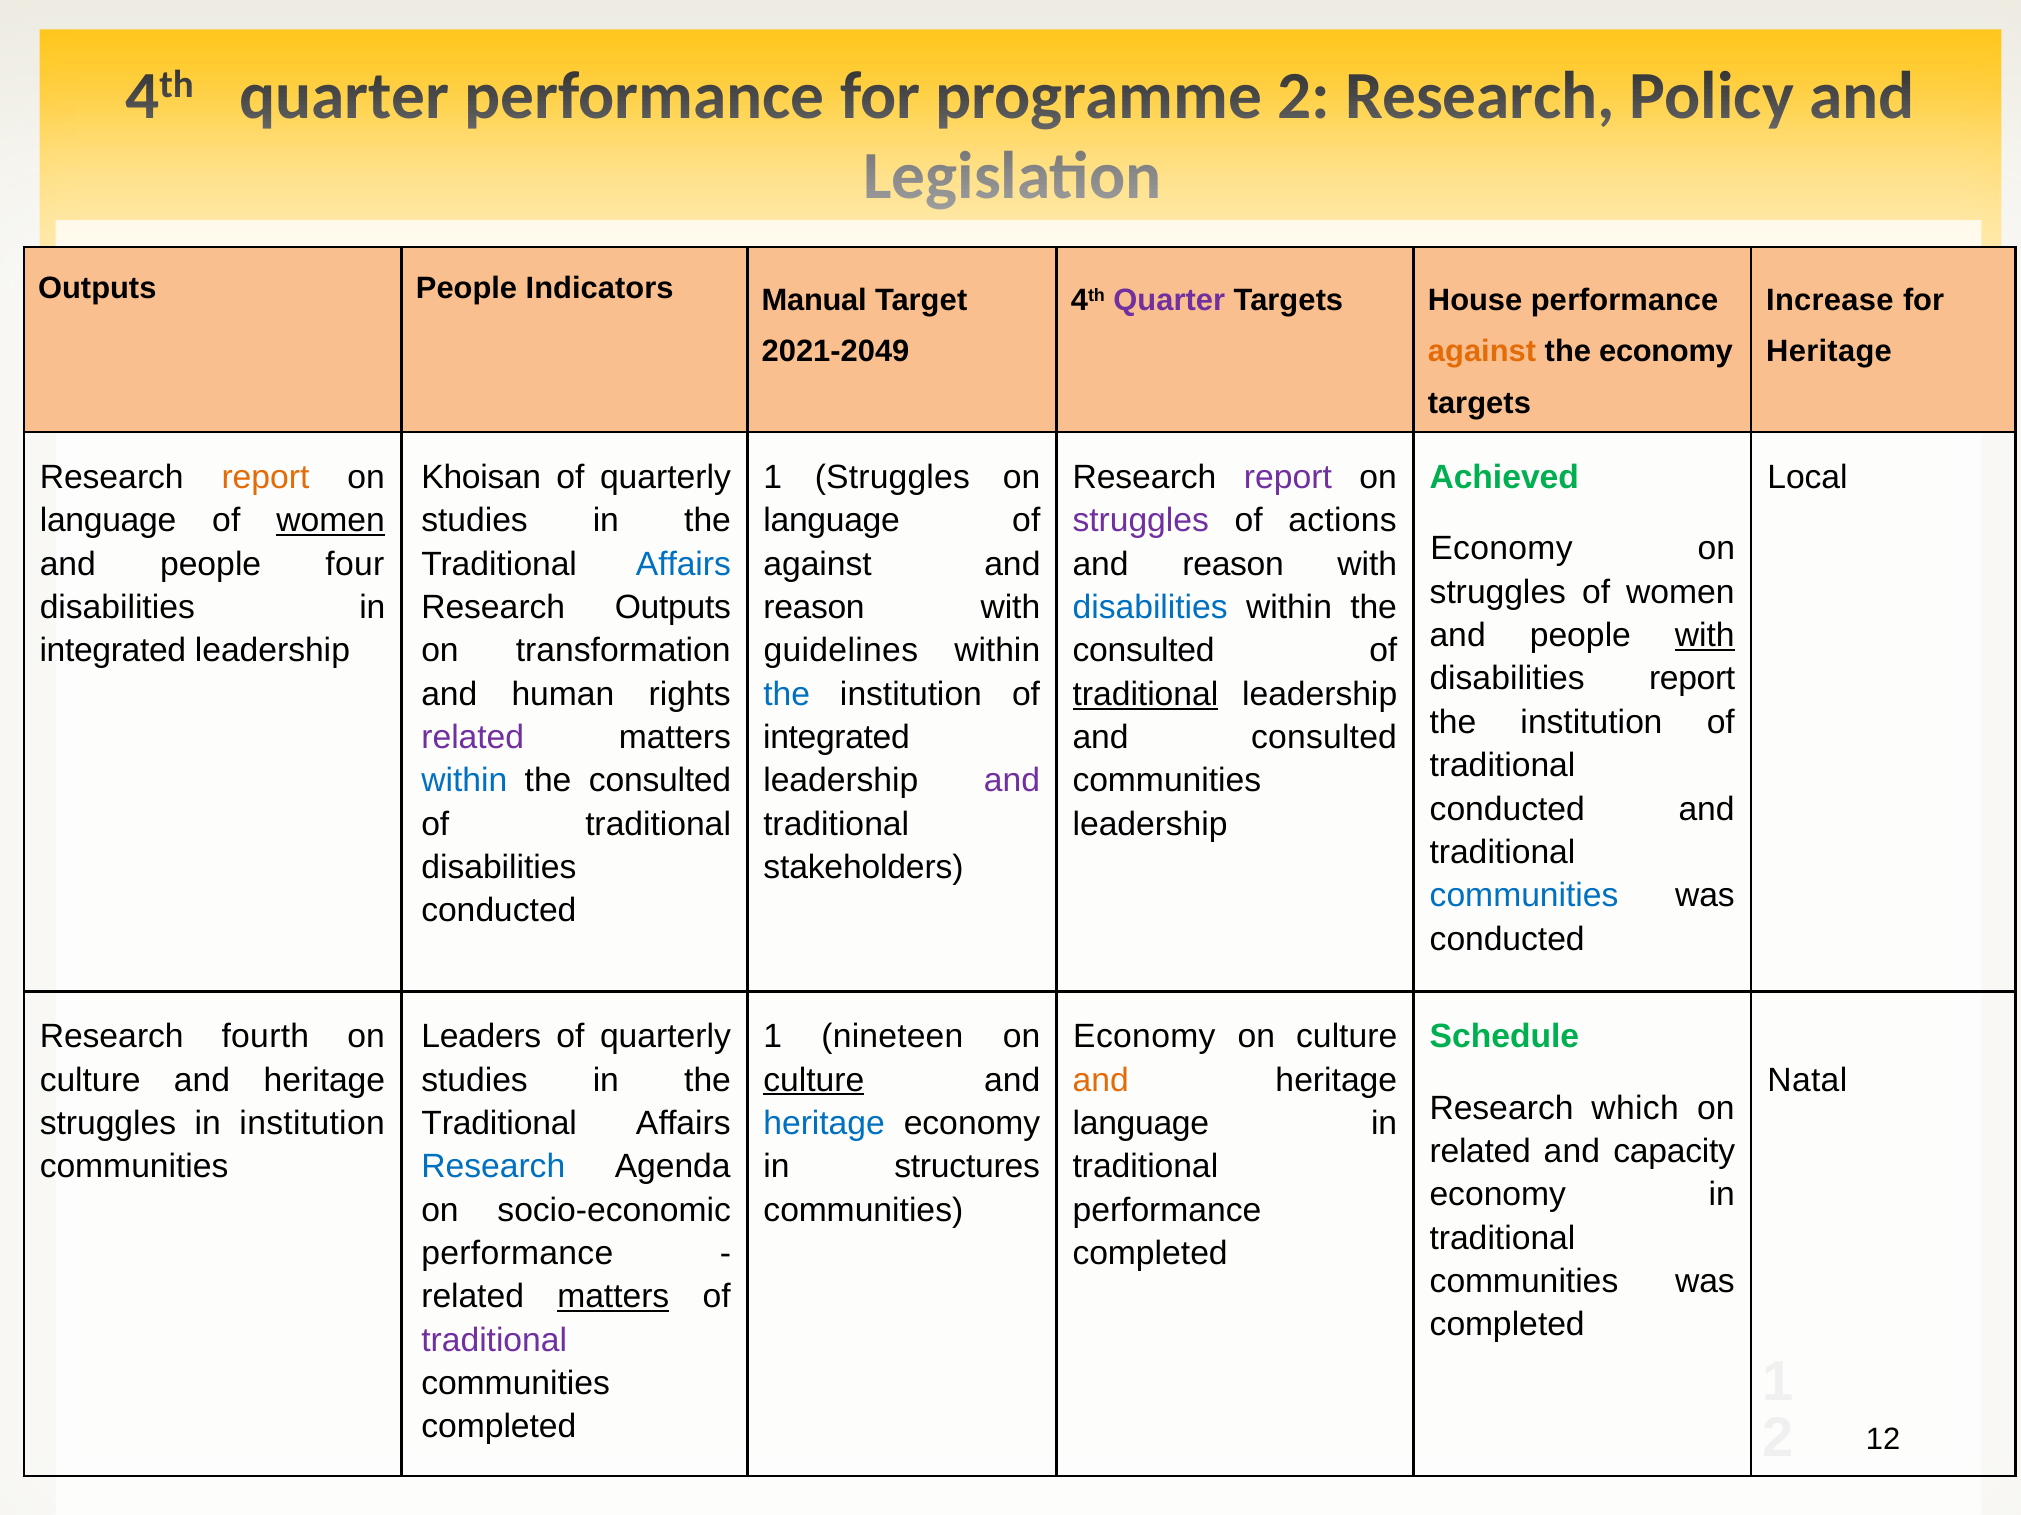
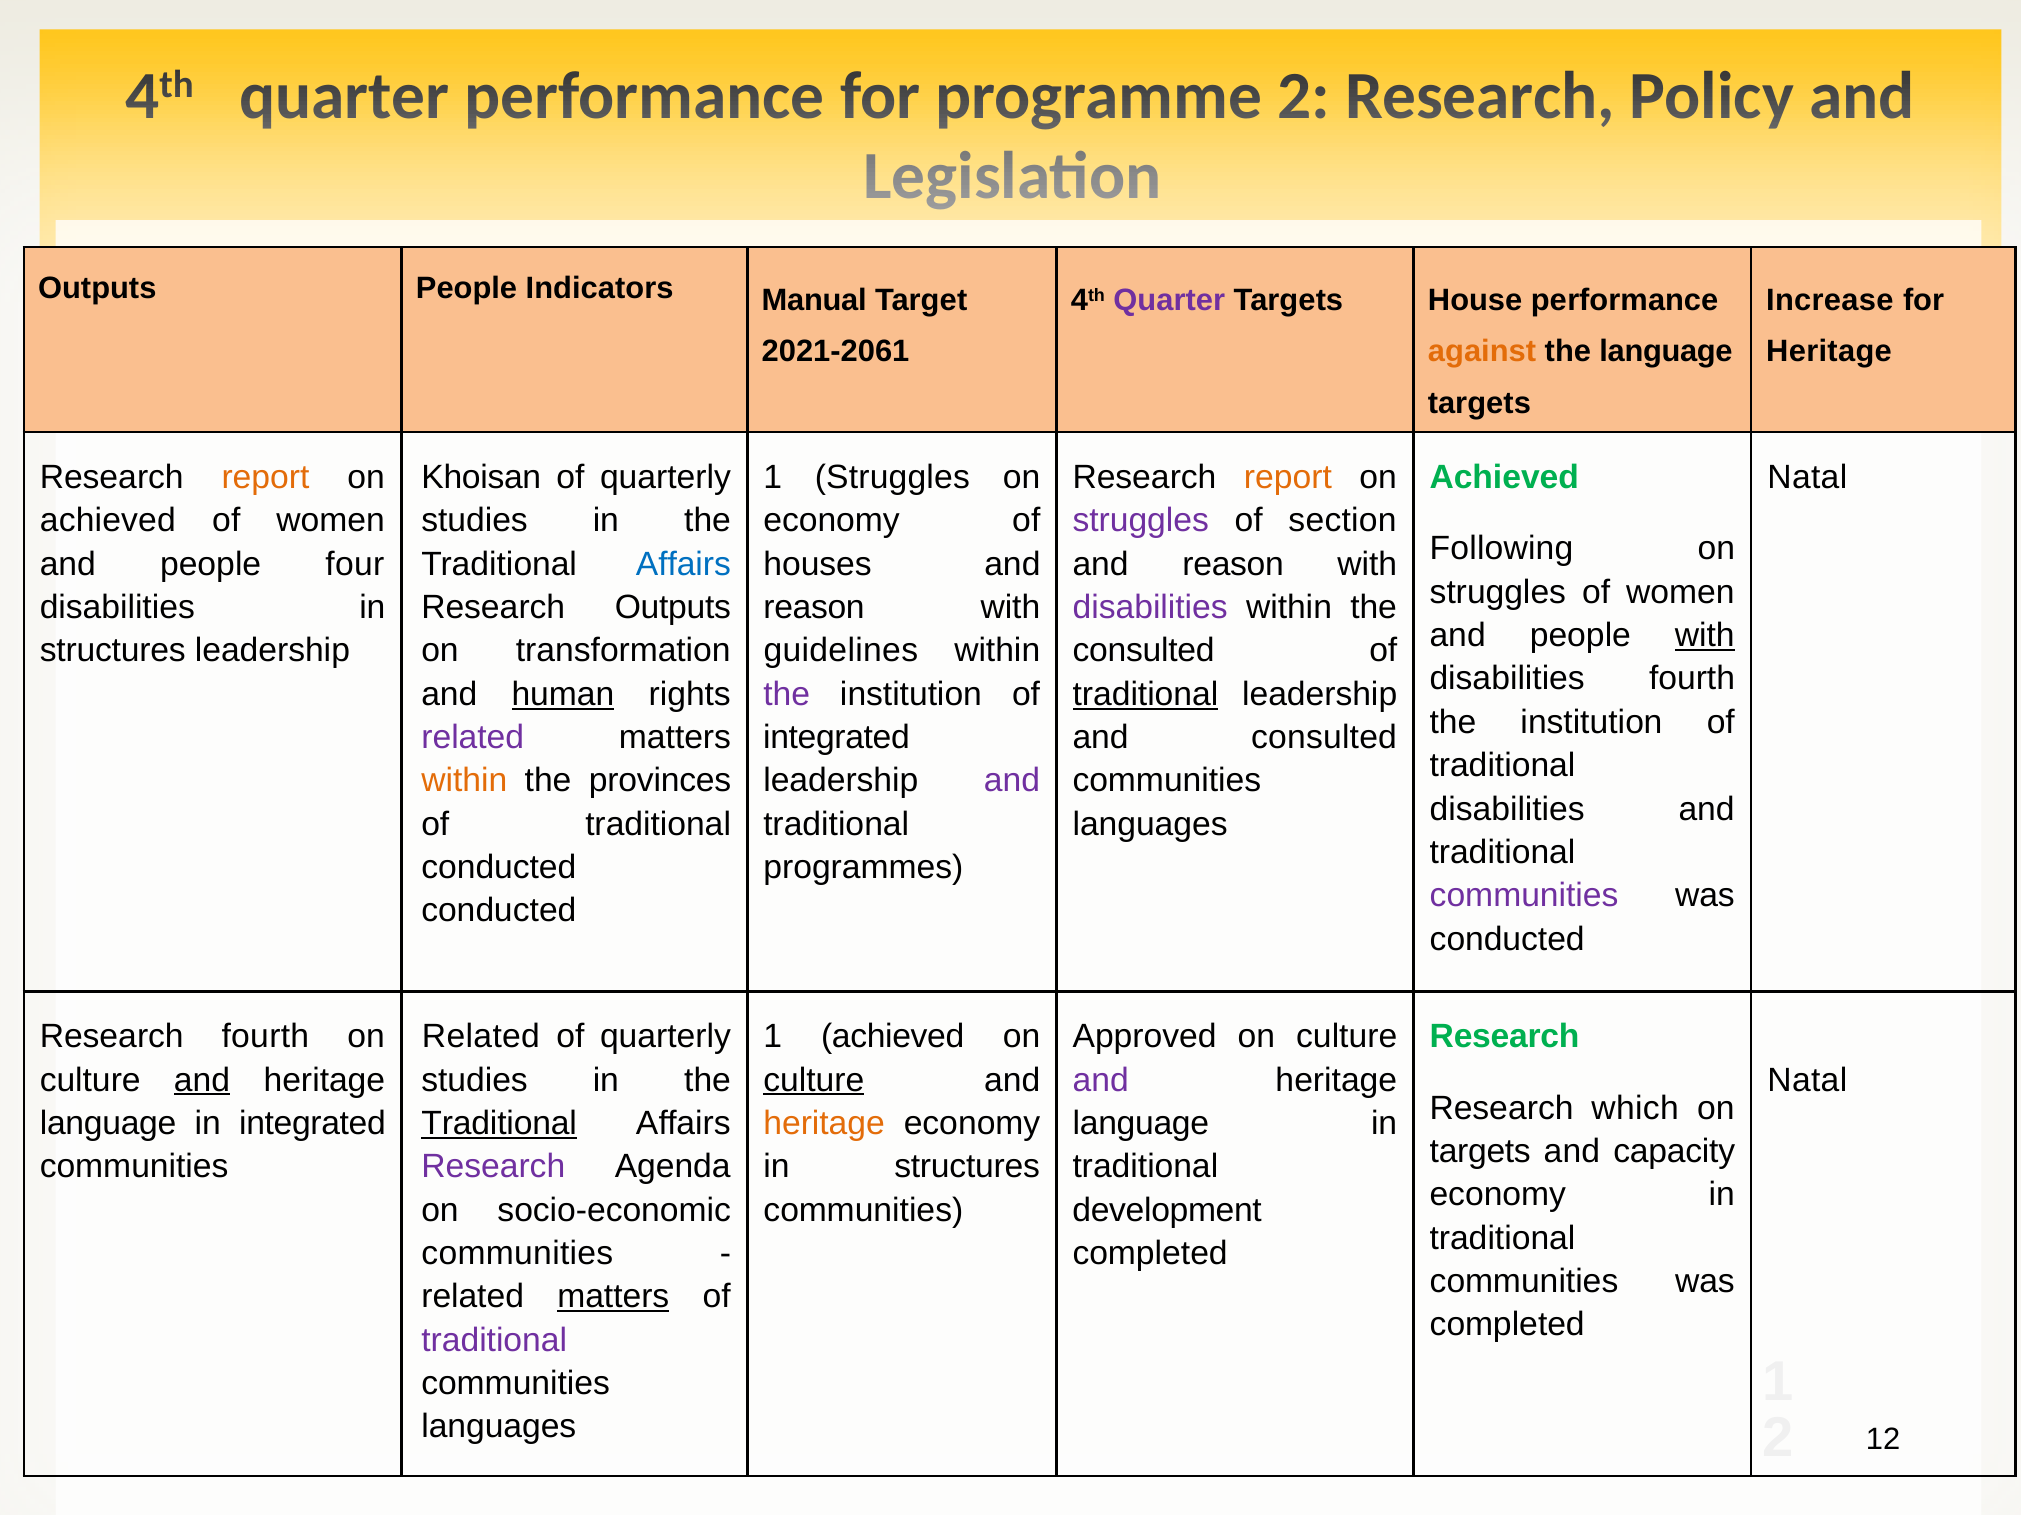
2021-2049: 2021-2049 -> 2021-2061
the economy: economy -> language
report at (1288, 478) colour: purple -> orange
Local at (1807, 478): Local -> Natal
language at (108, 521): language -> achieved
women at (331, 521) underline: present -> none
language at (832, 521): language -> economy
actions: actions -> section
Economy at (1501, 549): Economy -> Following
against at (818, 564): against -> houses
disabilities at (1150, 608) colour: blue -> purple
integrated at (113, 651): integrated -> structures
disabilities report: report -> fourth
human underline: none -> present
the at (787, 694) colour: blue -> purple
within at (464, 781) colour: blue -> orange
consulted at (660, 781): consulted -> provinces
conducted at (1507, 809): conducted -> disabilities
leadership at (1150, 825): leadership -> languages
disabilities at (499, 868): disabilities -> conducted
stakeholders: stakeholders -> programmes
communities at (1524, 896) colour: blue -> purple
Leaders at (481, 1037): Leaders -> Related
1 nineteen: nineteen -> achieved
Economy at (1144, 1037): Economy -> Approved
Schedule at (1504, 1037): Schedule -> Research
and at (202, 1081) underline: none -> present
and at (1101, 1081) colour: orange -> purple
struggles at (108, 1124): struggles -> language
in institution: institution -> integrated
Traditional at (499, 1124) underline: none -> present
heritage at (824, 1124) colour: blue -> orange
related at (1480, 1152): related -> targets
Research at (493, 1167) colour: blue -> purple
performance at (1167, 1211): performance -> development
performance at (517, 1254): performance -> communities
completed at (499, 1427): completed -> languages
